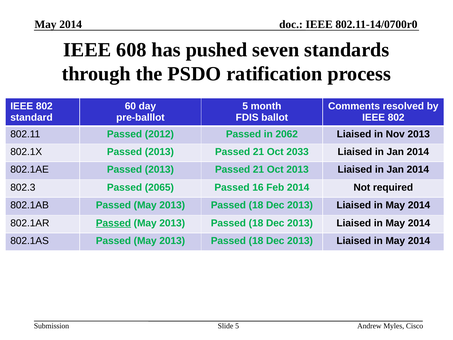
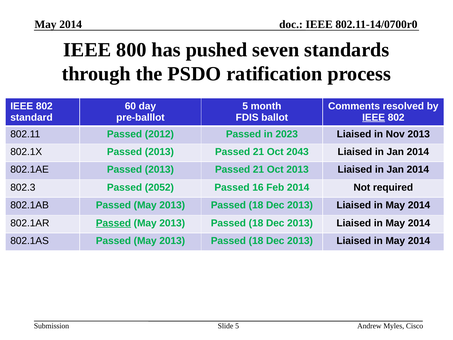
608: 608 -> 800
IEEE at (374, 117) underline: none -> present
2062: 2062 -> 2023
2033: 2033 -> 2043
2065: 2065 -> 2052
